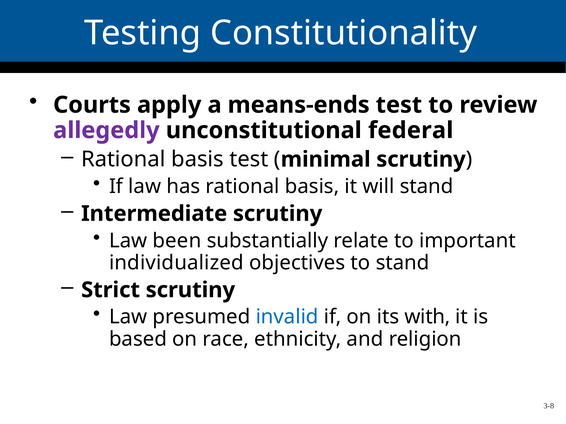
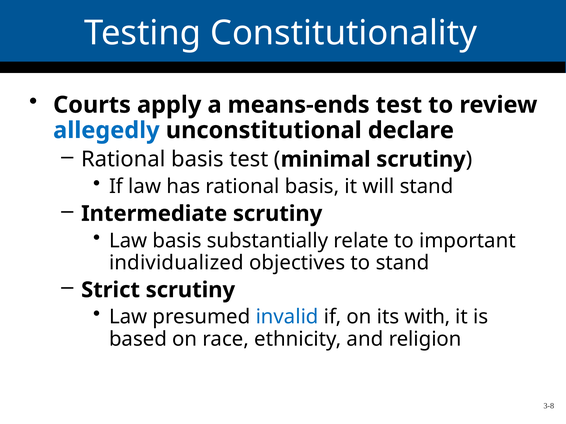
allegedly colour: purple -> blue
federal: federal -> declare
Law been: been -> basis
